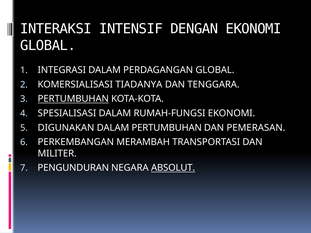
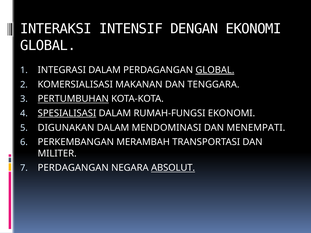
GLOBAL at (215, 70) underline: none -> present
TIADANYA: TIADANYA -> MAKANAN
SPESIALISASI underline: none -> present
DALAM PERTUMBUHAN: PERTUMBUHAN -> MENDOMINASI
PEMERASAN: PEMERASAN -> MENEMPATI
PENGUNDURAN at (73, 168): PENGUNDURAN -> PERDAGANGAN
